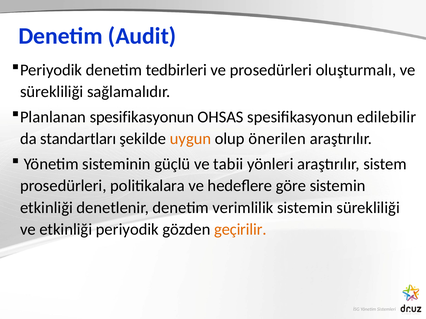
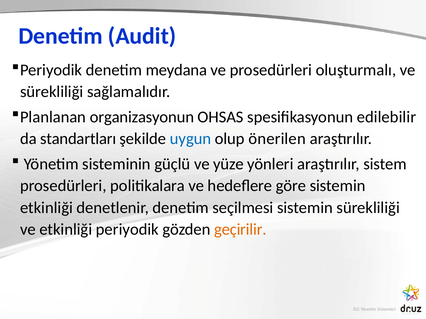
tedbirleri: tedbirleri -> meydana
Planlanan spesifikasyonun: spesifikasyonun -> organizasyonun
uygun colour: orange -> blue
tabii: tabii -> yüze
verimlilik: verimlilik -> seçilmesi
